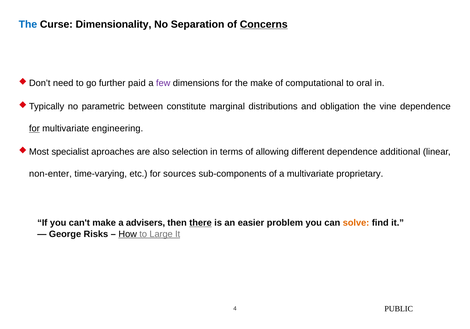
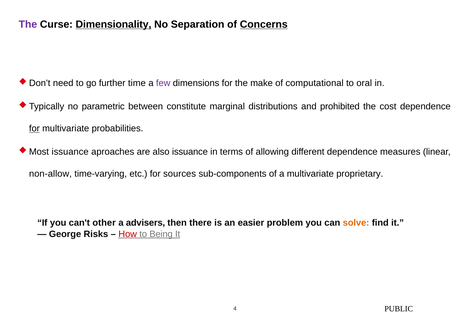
The at (28, 24) colour: blue -> purple
Dimensionality underline: none -> present
paid: paid -> time
obligation: obligation -> prohibited
vine: vine -> cost
engineering: engineering -> probabilities
Most specialist: specialist -> issuance
also selection: selection -> issuance
additional: additional -> measures
non-enter: non-enter -> non-allow
can't make: make -> other
there underline: present -> none
How colour: black -> red
Large: Large -> Being
